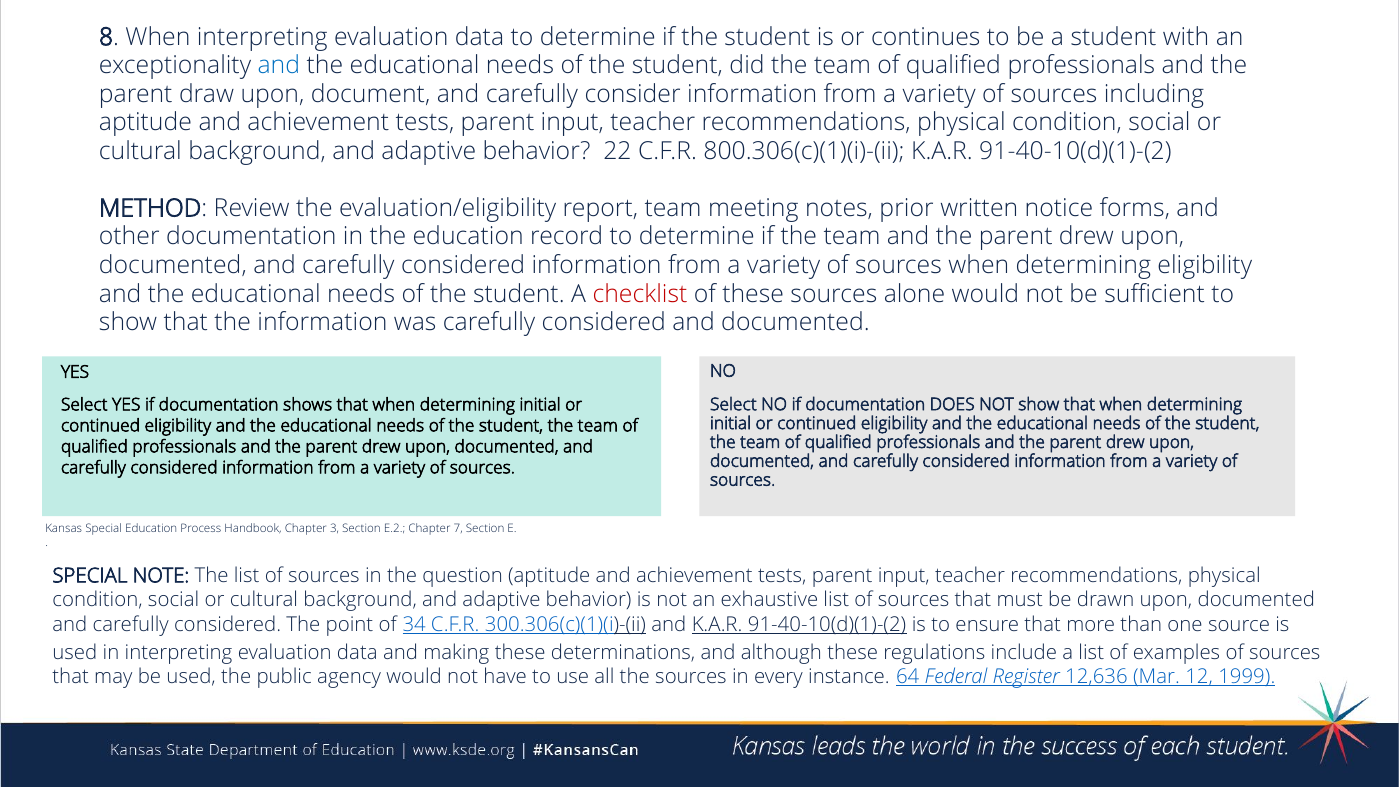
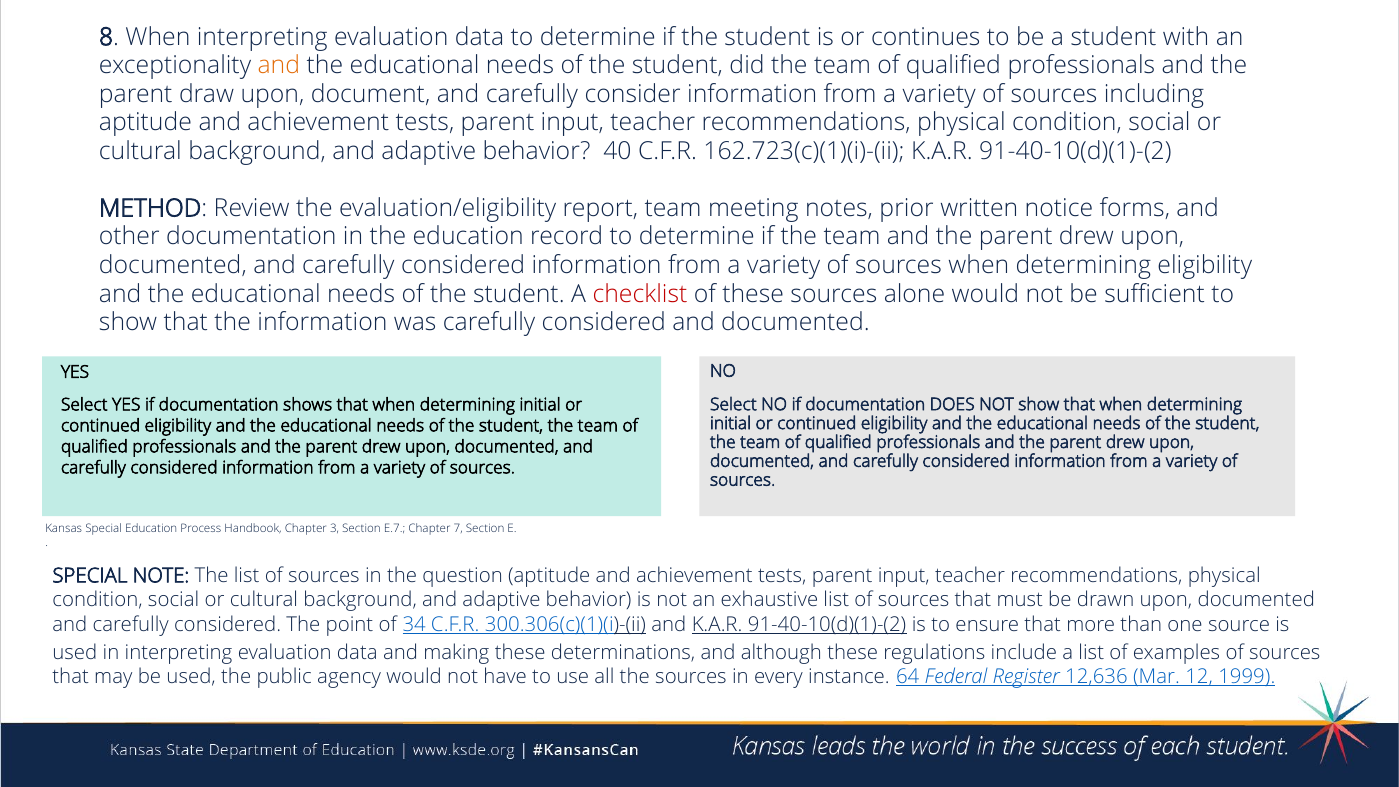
and at (279, 66) colour: blue -> orange
22: 22 -> 40
800.306(c)(1)(i)-(ii: 800.306(c)(1)(i)-(ii -> 162.723(c)(1)(i)-(ii
E.2: E.2 -> E.7
